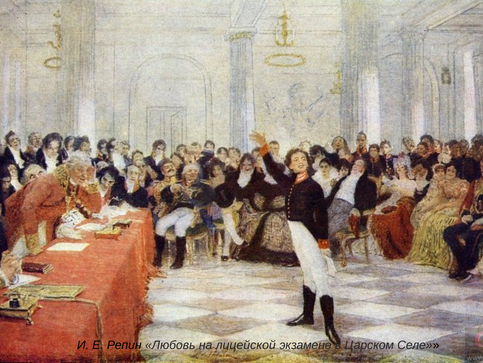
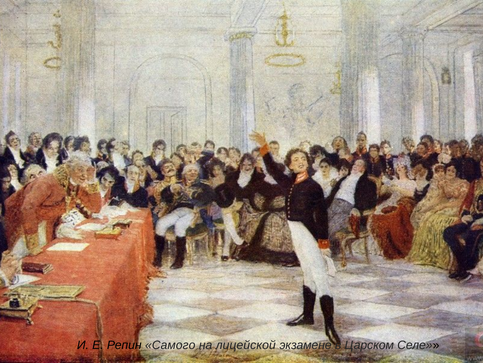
Любовь: Любовь -> Самого
